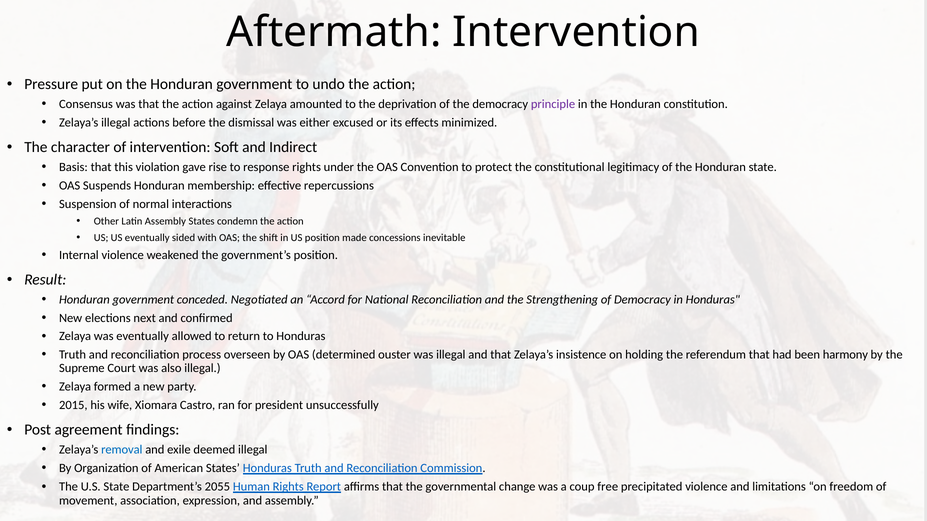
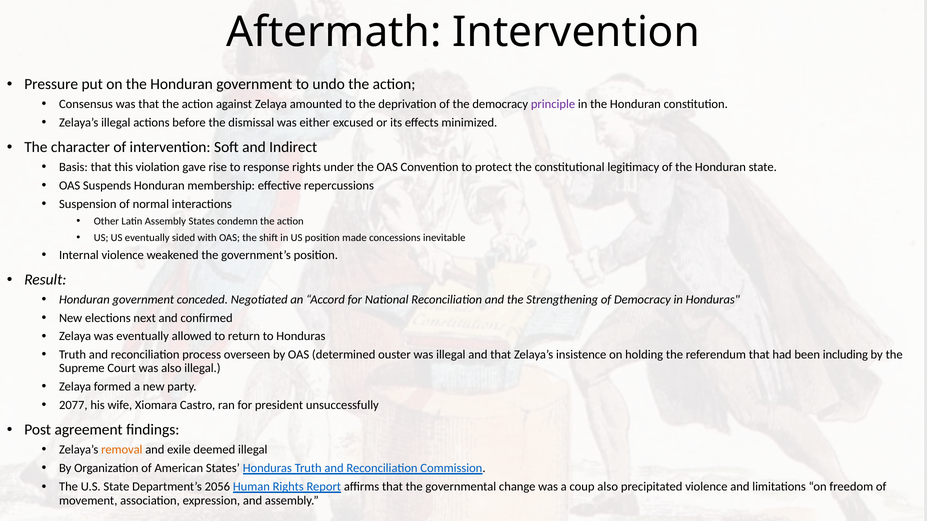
harmony: harmony -> including
2015: 2015 -> 2077
removal colour: blue -> orange
2055: 2055 -> 2056
coup free: free -> also
